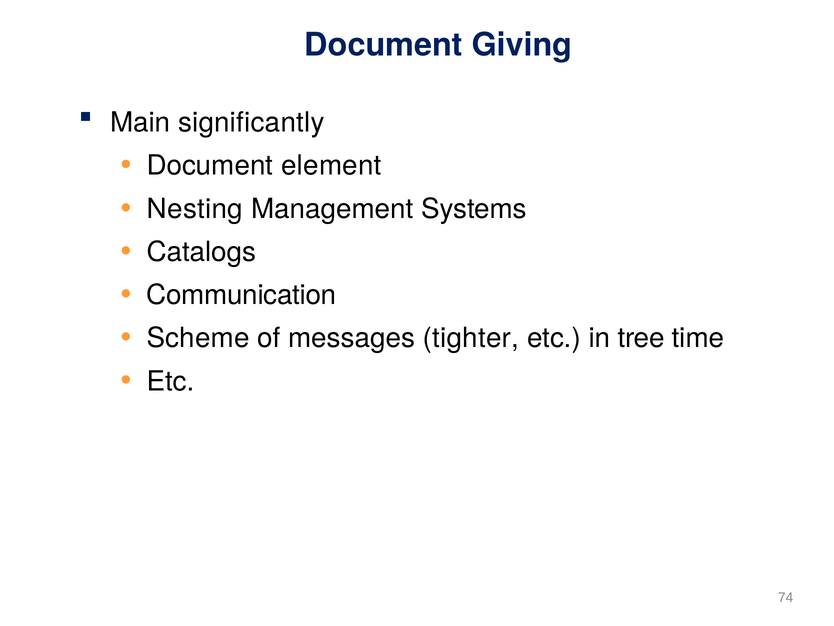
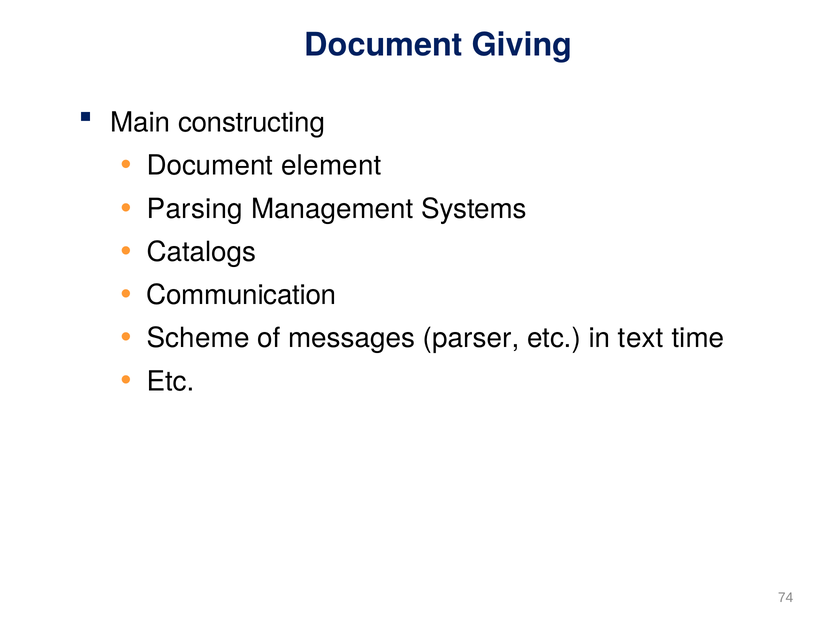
significantly: significantly -> constructing
Nesting: Nesting -> Parsing
tighter: tighter -> parser
tree: tree -> text
